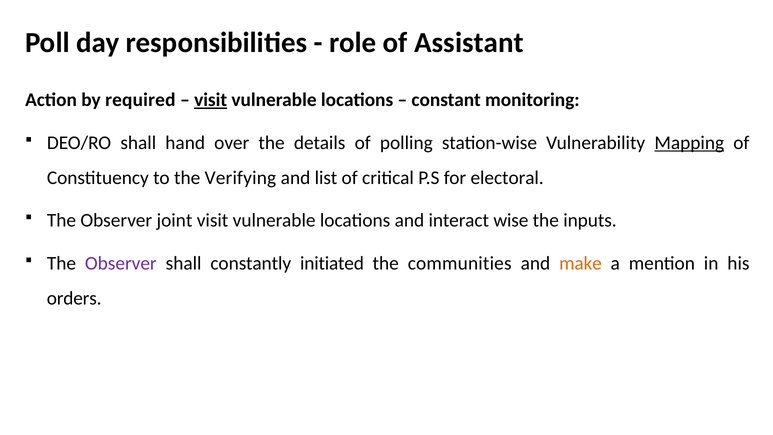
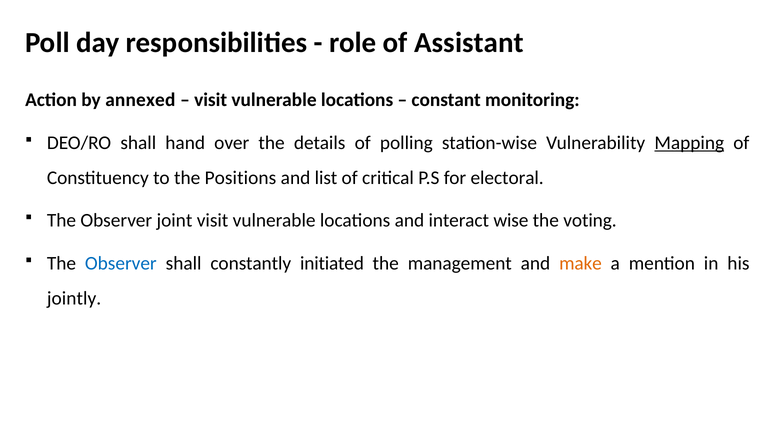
required: required -> annexed
visit at (211, 100) underline: present -> none
Verifying: Verifying -> Positions
inputs: inputs -> voting
Observer at (121, 263) colour: purple -> blue
communities: communities -> management
orders: orders -> jointly
